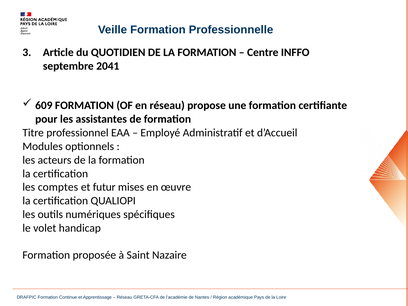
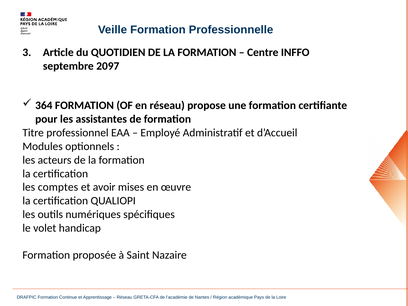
2041: 2041 -> 2097
609: 609 -> 364
futur: futur -> avoir
